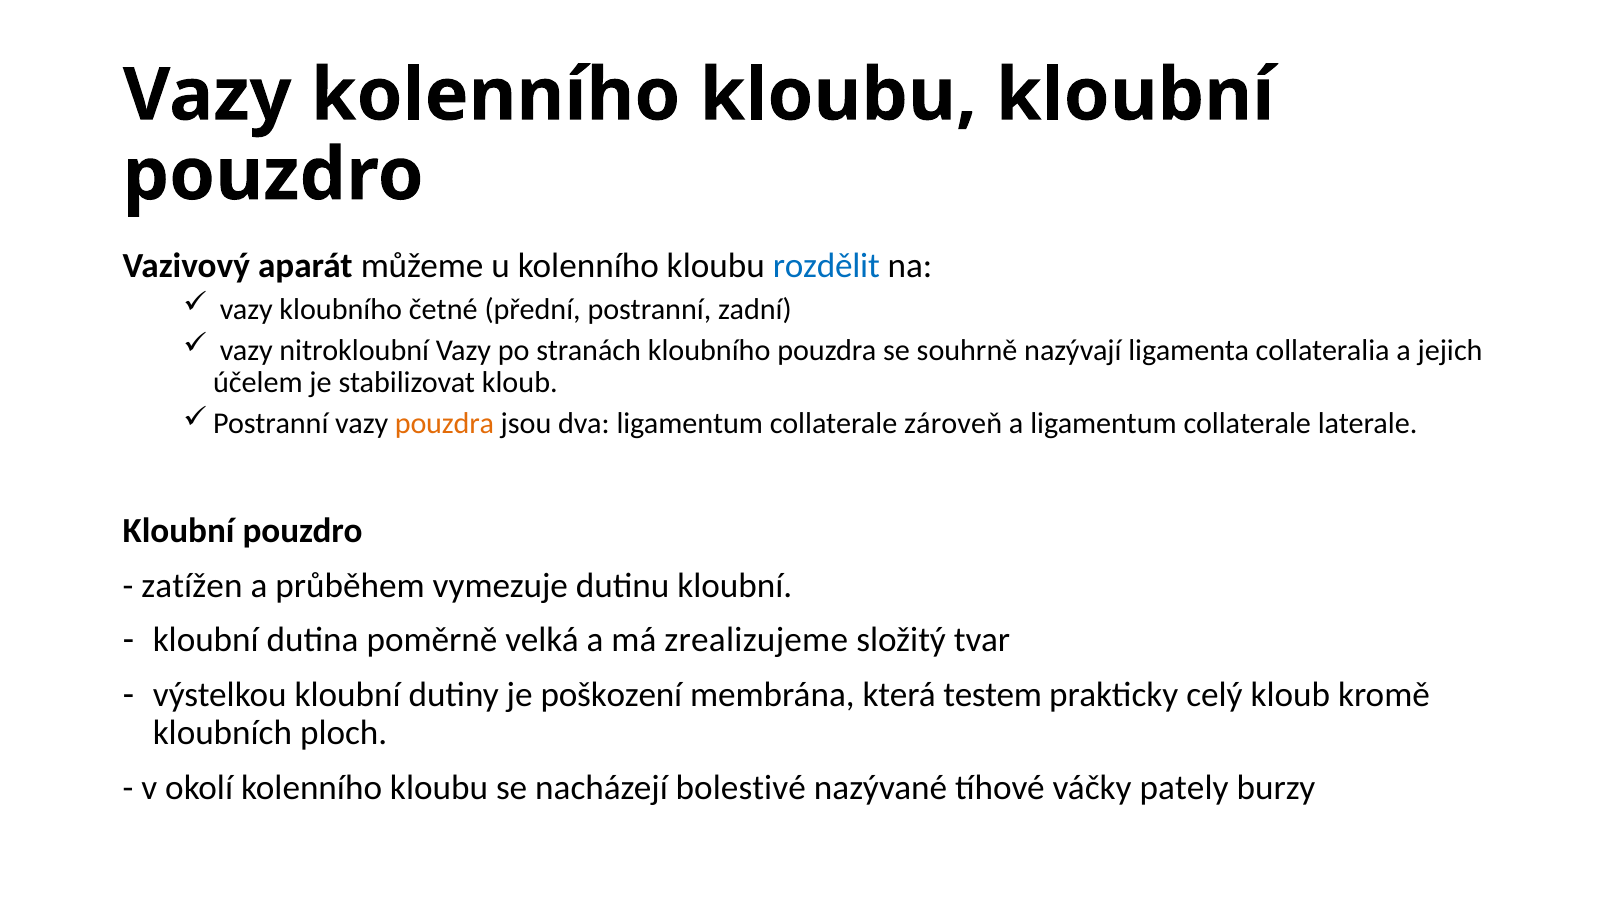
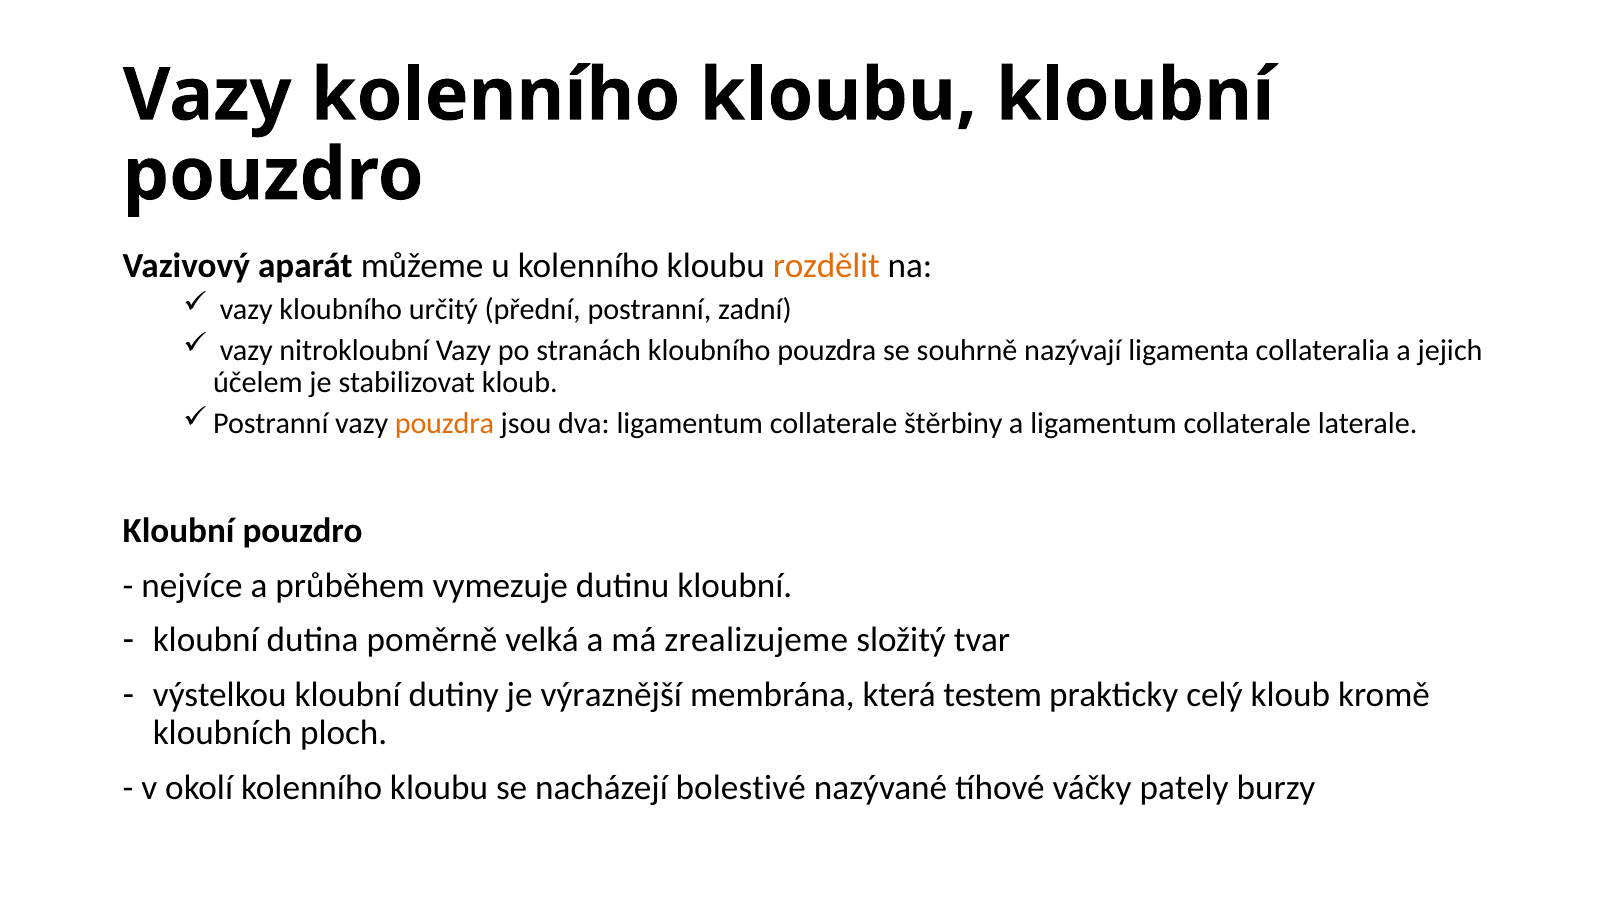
rozdělit colour: blue -> orange
četné: četné -> určitý
zároveň: zároveň -> štěrbiny
zatížen: zatížen -> nejvíce
poškození: poškození -> výraznější
